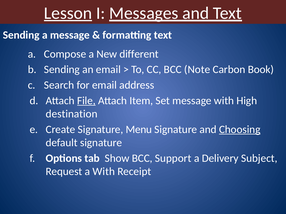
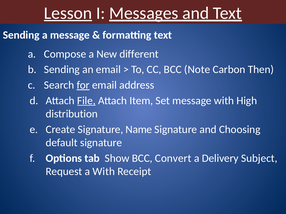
Book: Book -> Then
for underline: none -> present
destination: destination -> distribution
Menu: Menu -> Name
Choosing underline: present -> none
Support: Support -> Convert
